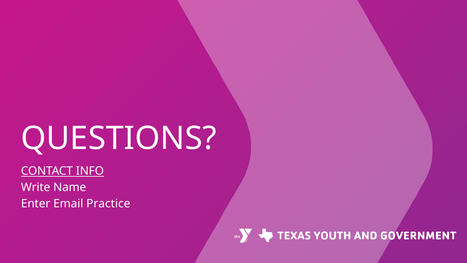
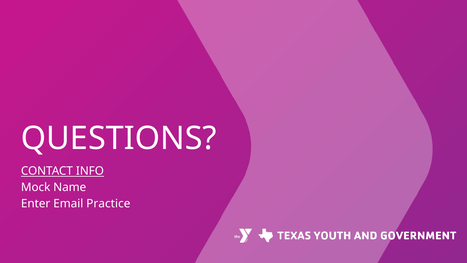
Write: Write -> Mock
